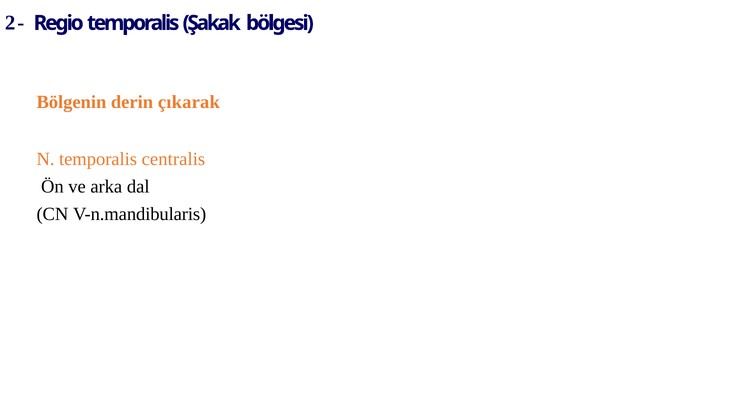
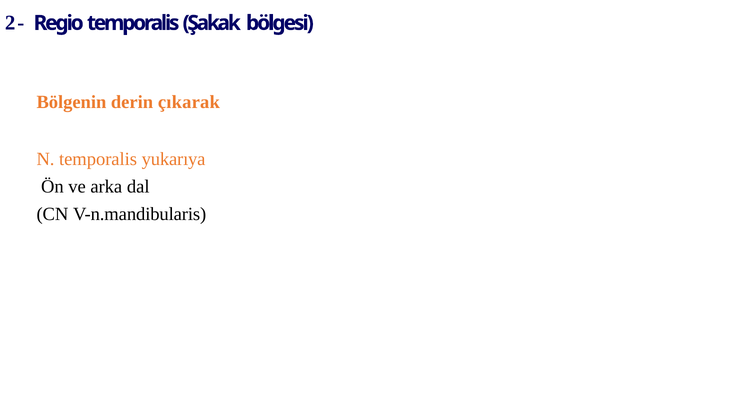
centralis: centralis -> yukarıya
